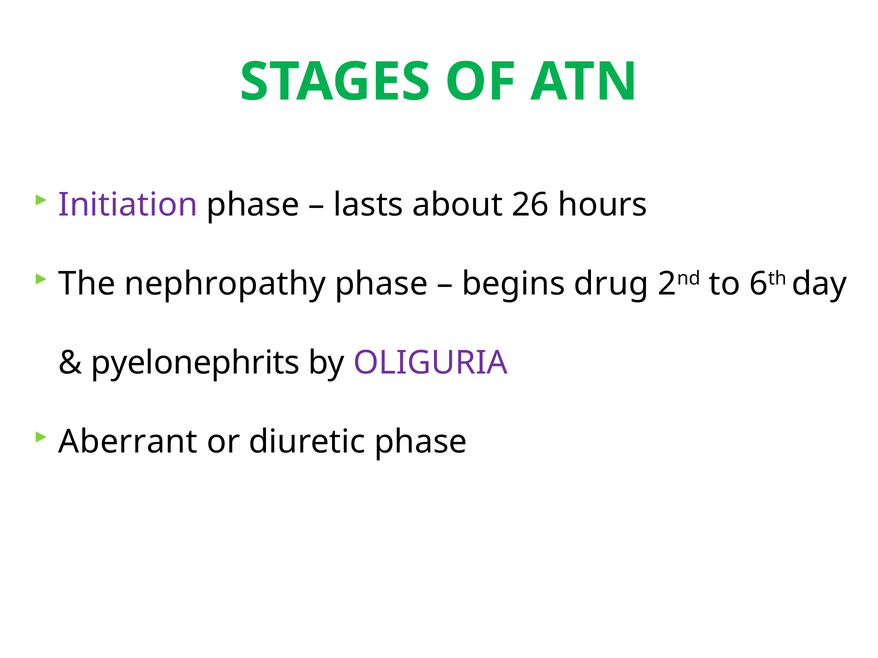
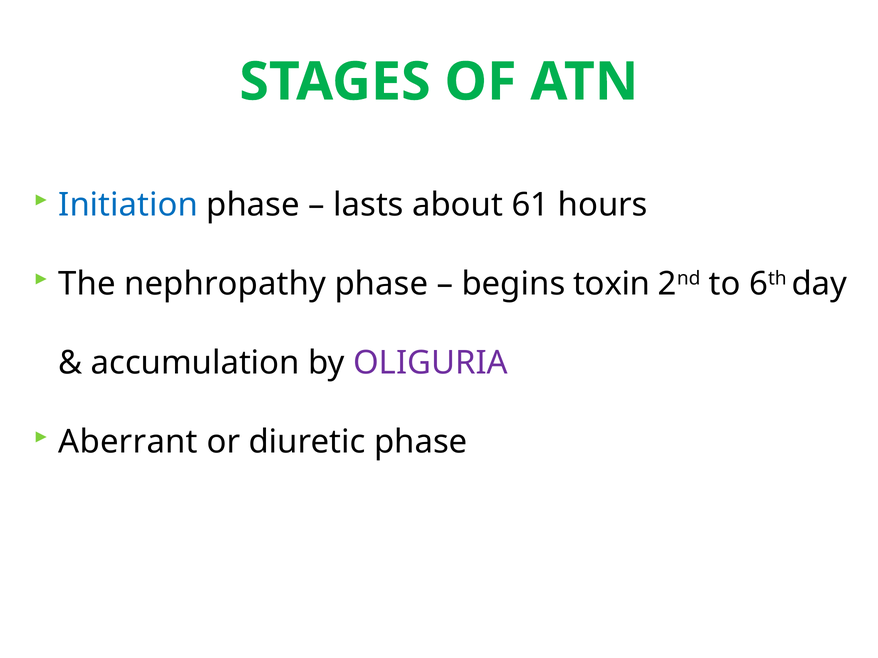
Initiation colour: purple -> blue
26: 26 -> 61
drug: drug -> toxin
pyelonephrits: pyelonephrits -> accumulation
